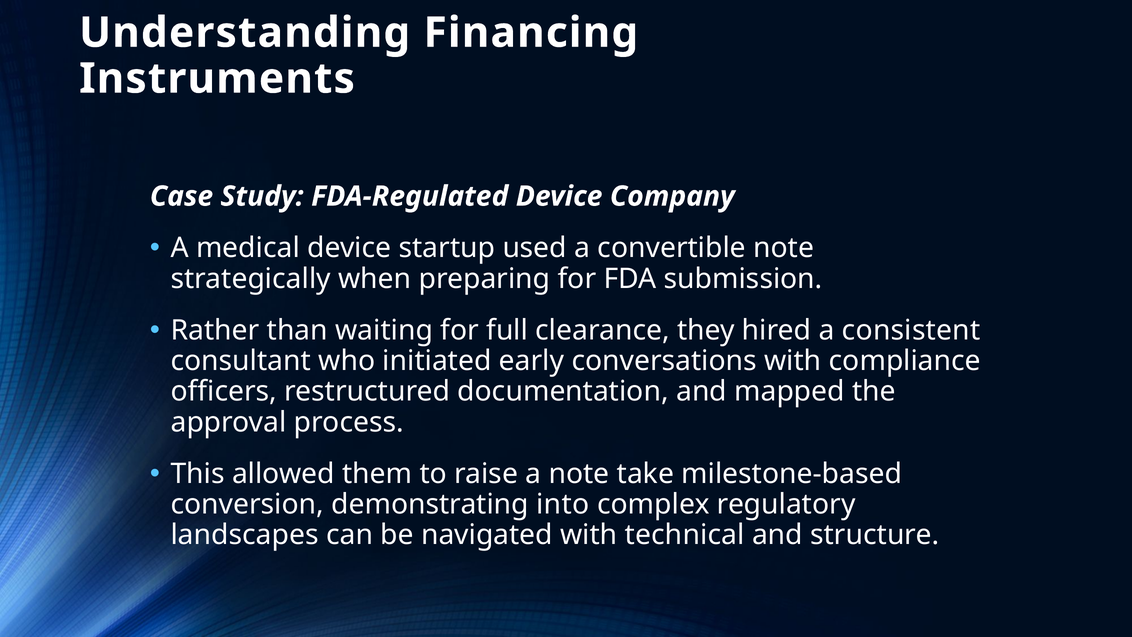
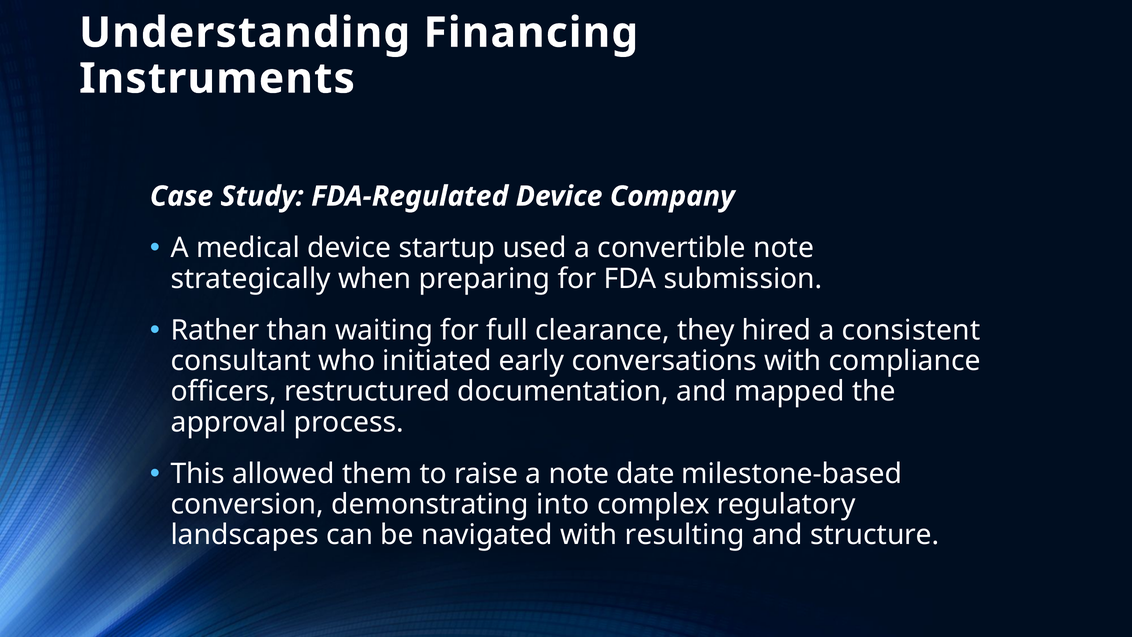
take: take -> date
technical: technical -> resulting
